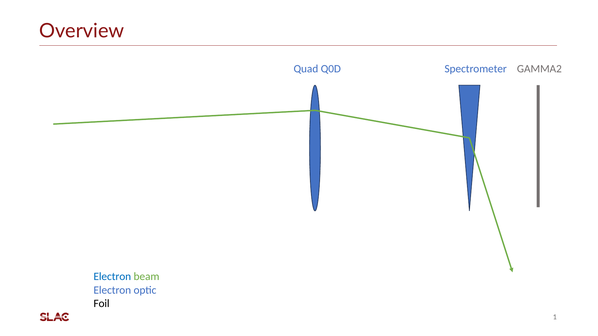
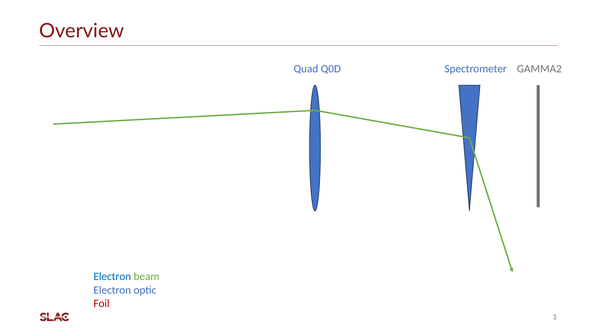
Foil colour: black -> red
